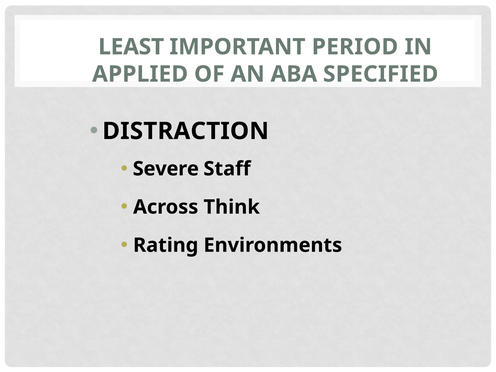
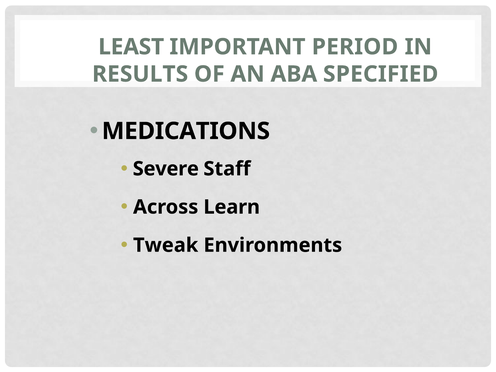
APPLIED: APPLIED -> RESULTS
DISTRACTION: DISTRACTION -> MEDICATIONS
Think: Think -> Learn
Rating: Rating -> Tweak
